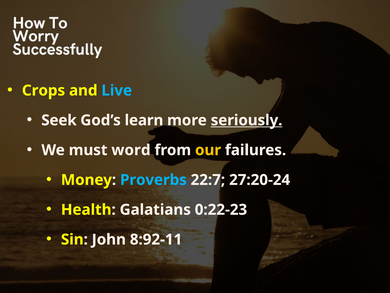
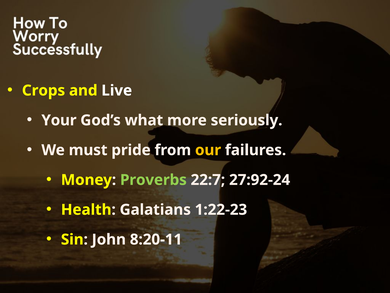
Live colour: light blue -> white
Seek: Seek -> Your
learn: learn -> what
seriously underline: present -> none
word: word -> pride
Proverbs colour: light blue -> light green
27:20-24: 27:20-24 -> 27:92-24
0:22-23: 0:22-23 -> 1:22-23
8:92-11: 8:92-11 -> 8:20-11
